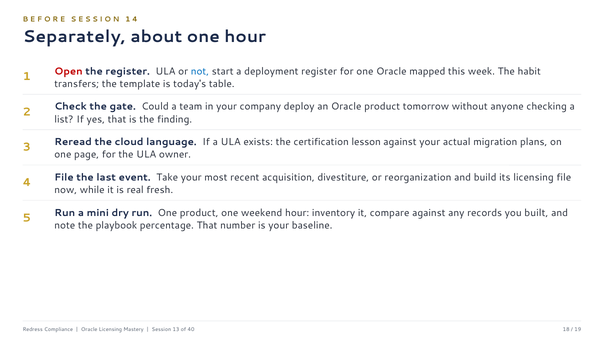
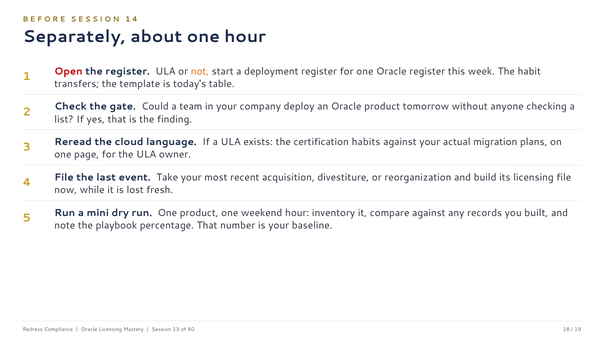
not colour: blue -> orange
Oracle mapped: mapped -> register
lesson: lesson -> habits
real: real -> lost
